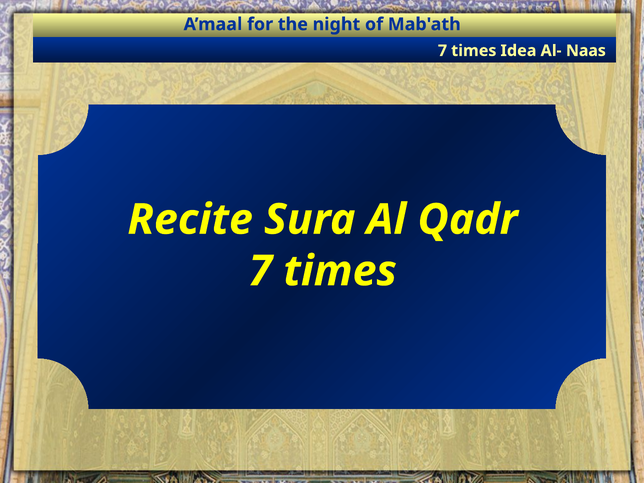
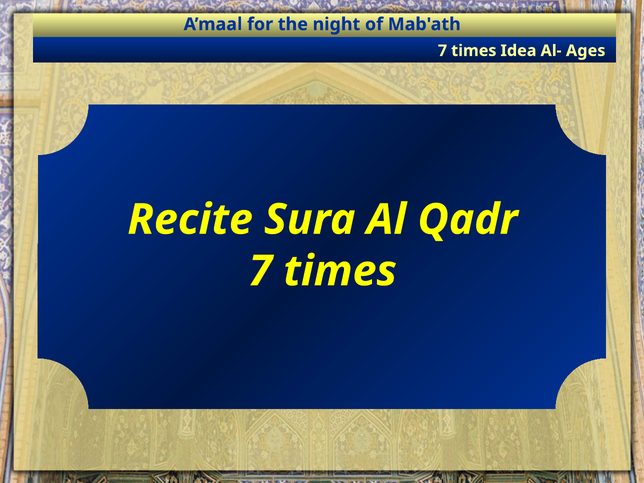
Naas: Naas -> Ages
